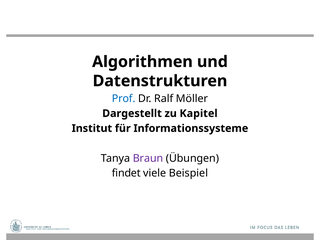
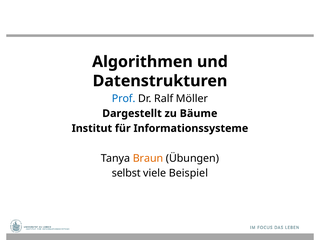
Kapitel: Kapitel -> Bäume
Braun colour: purple -> orange
findet: findet -> selbst
